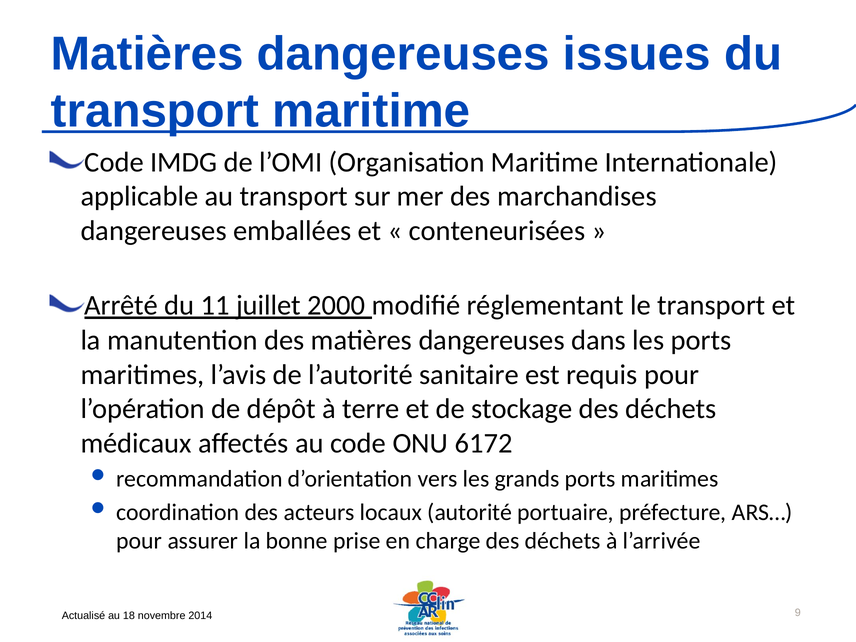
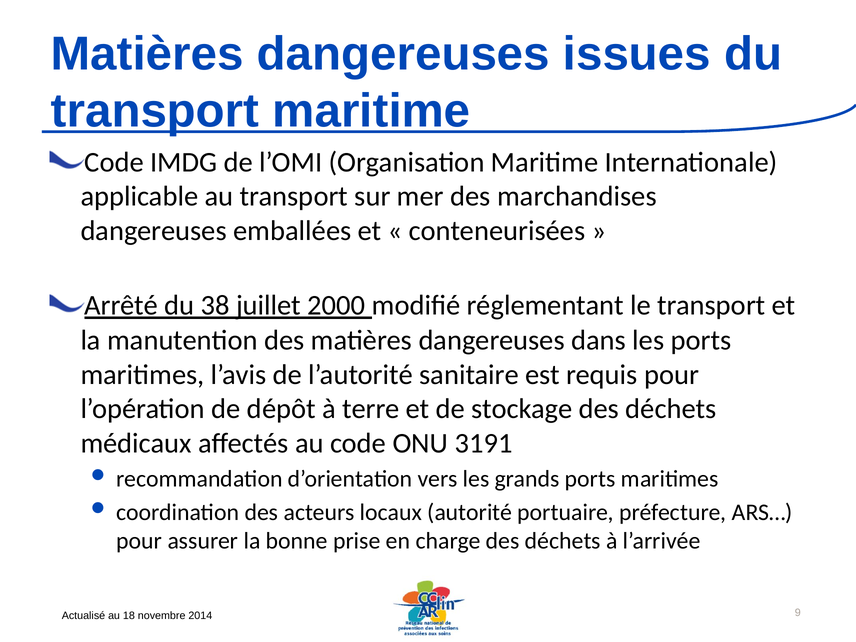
11: 11 -> 38
6172: 6172 -> 3191
